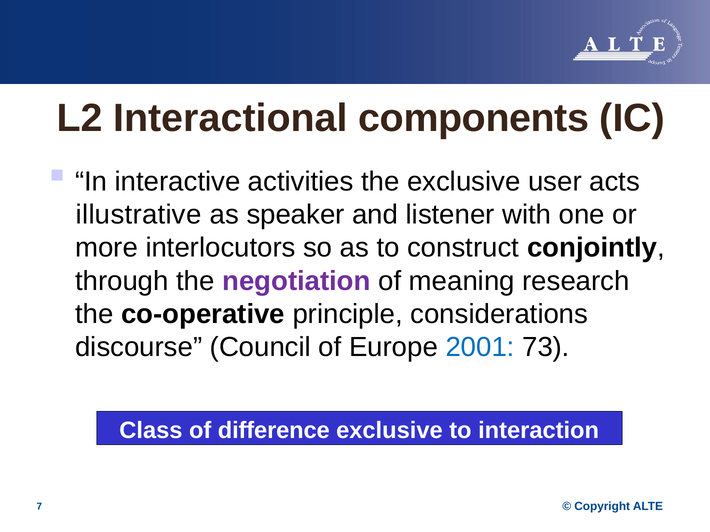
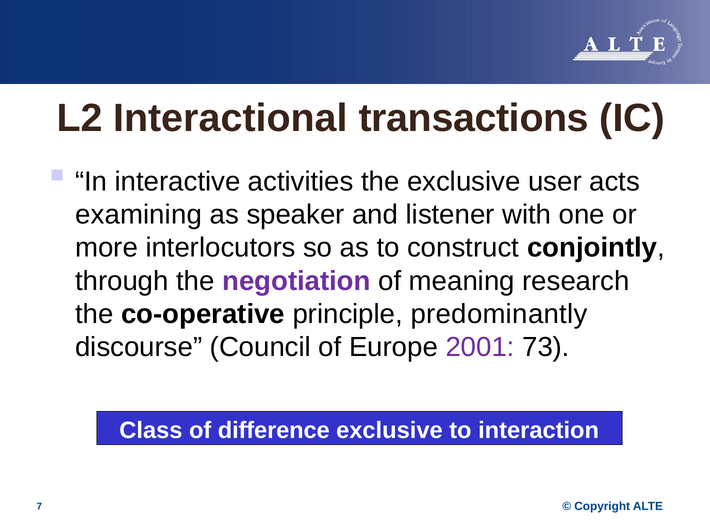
components: components -> transactions
illustrative: illustrative -> examining
considerations: considerations -> predominantly
2001 colour: blue -> purple
